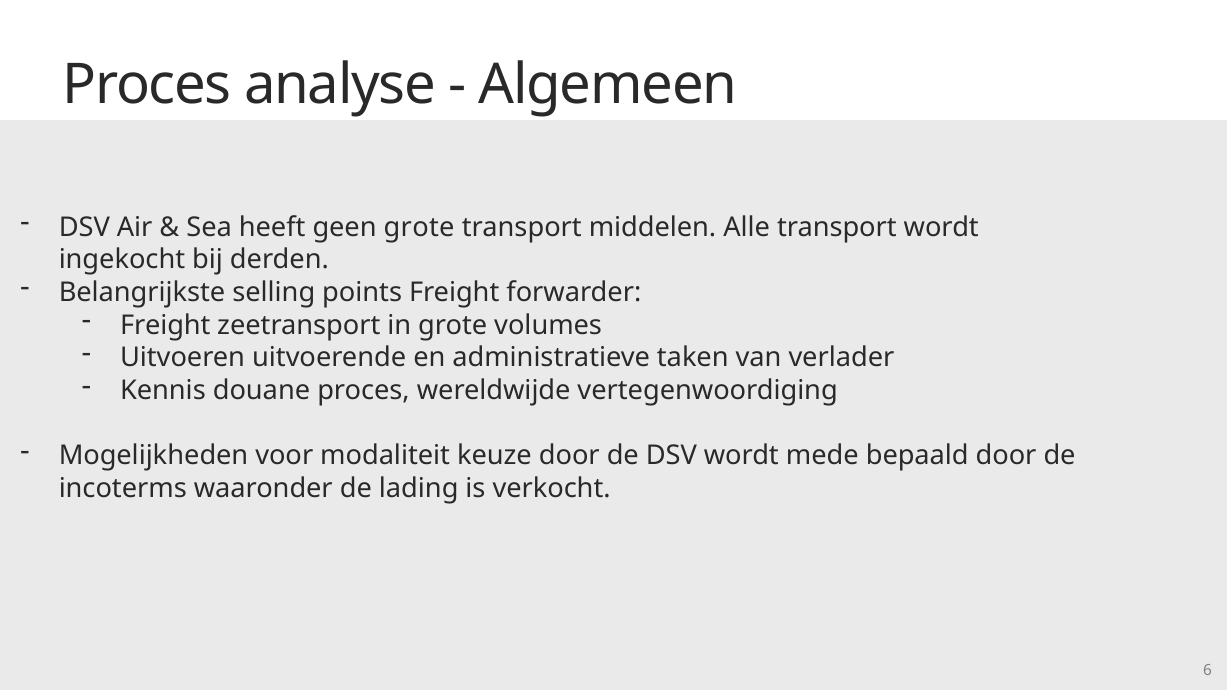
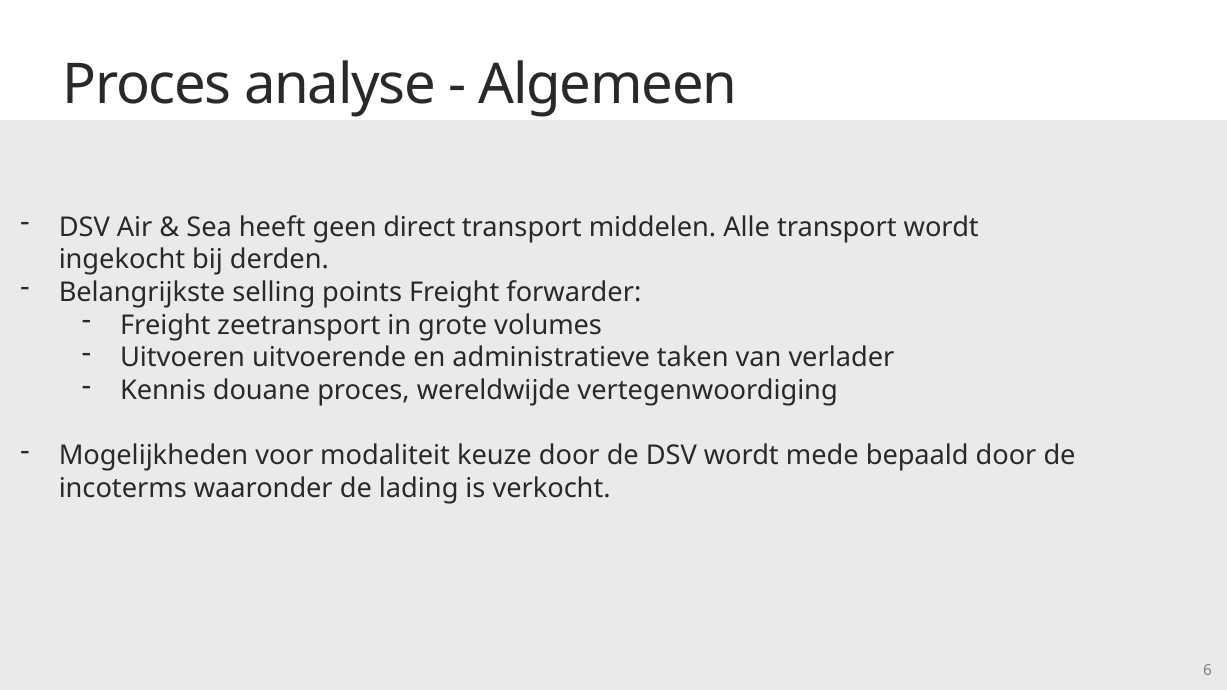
geen grote: grote -> direct
